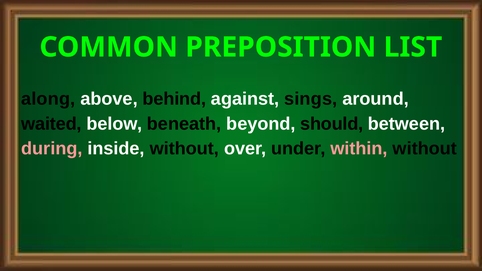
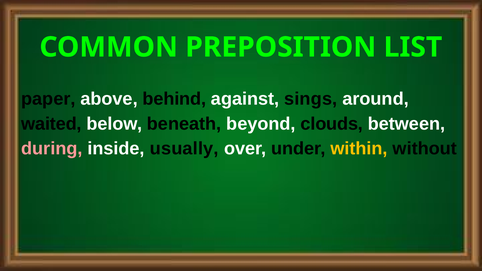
along: along -> paper
should: should -> clouds
inside without: without -> usually
within colour: pink -> yellow
